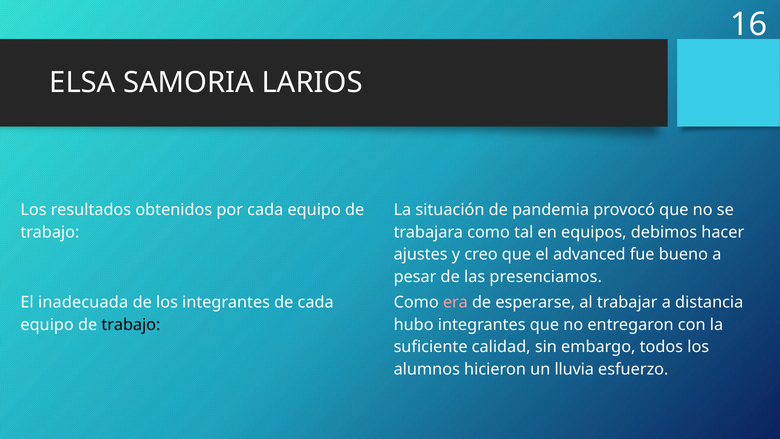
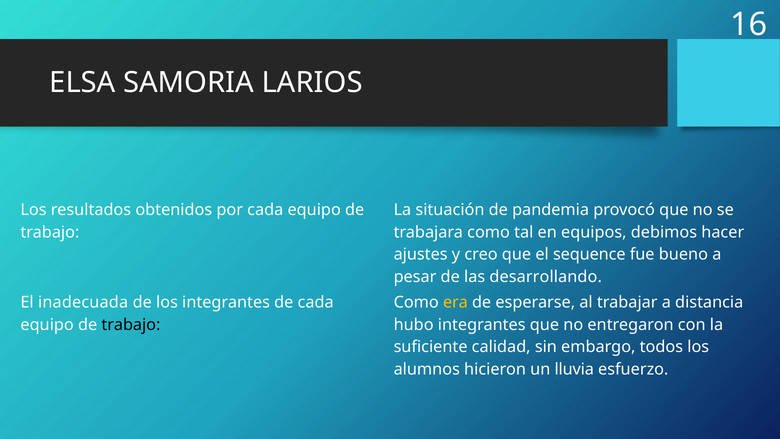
advanced: advanced -> sequence
presenciamos: presenciamos -> desarrollando
era colour: pink -> yellow
